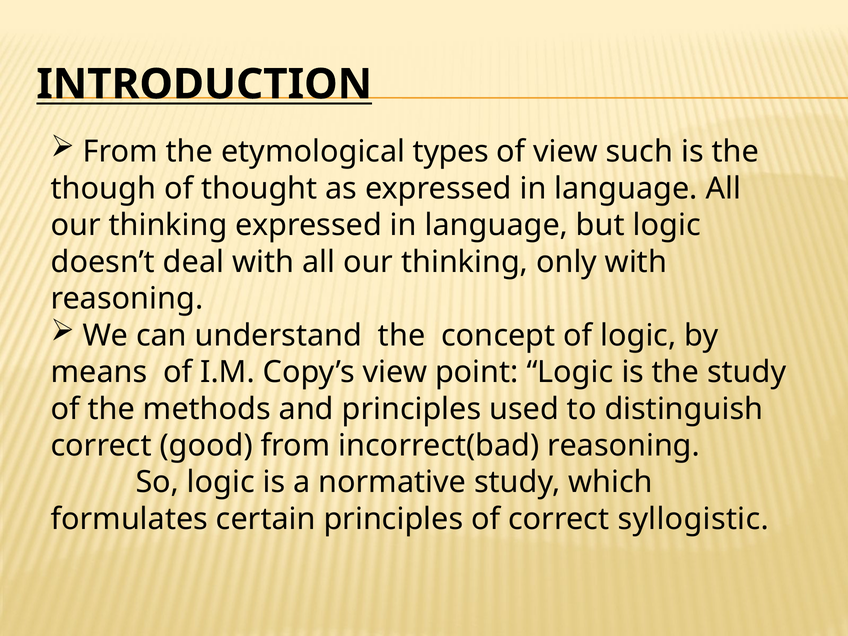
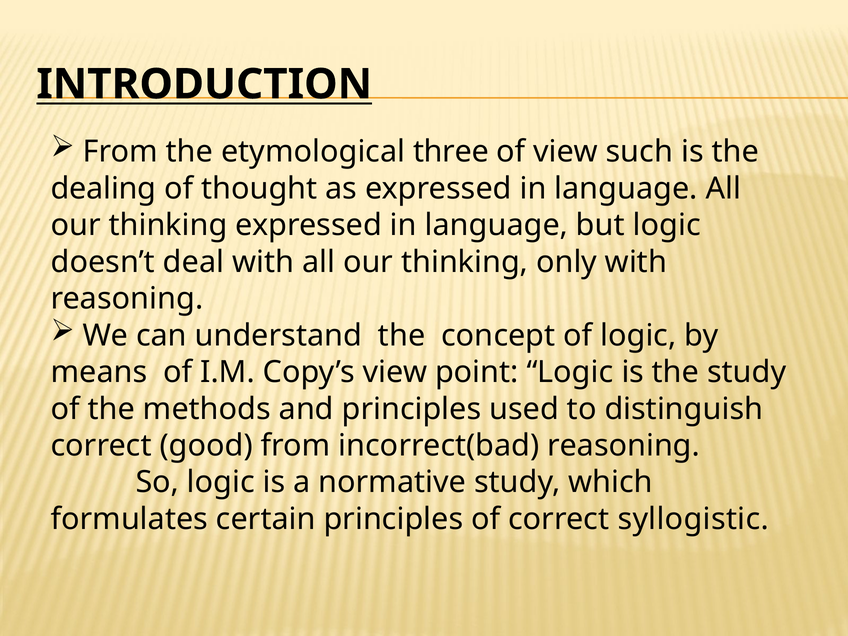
types: types -> three
though: though -> dealing
